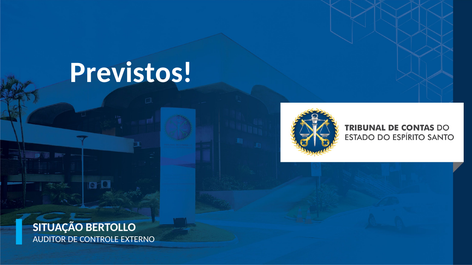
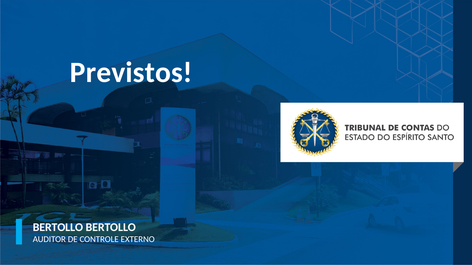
SITUAÇÃO at (58, 228): SITUAÇÃO -> BERTOLLO
